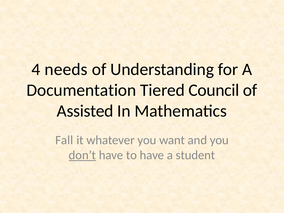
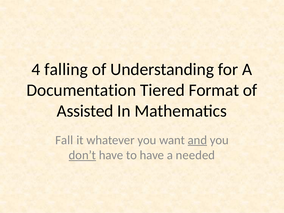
needs: needs -> falling
Council: Council -> Format
and underline: none -> present
student: student -> needed
